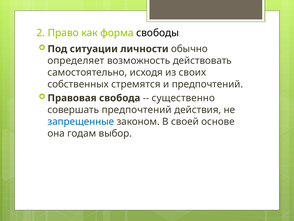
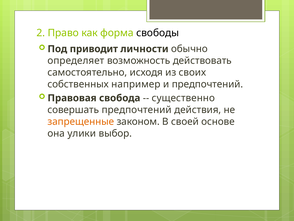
ситуации: ситуации -> приводит
стремятся: стремятся -> например
запрещенные colour: blue -> orange
годам: годам -> улики
